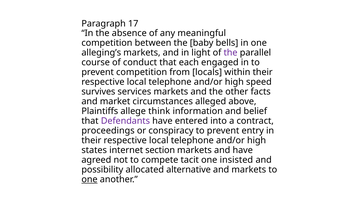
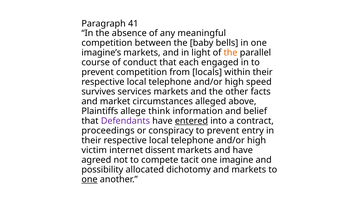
17: 17 -> 41
alleging’s: alleging’s -> imagine’s
the at (231, 53) colour: purple -> orange
entered underline: none -> present
states: states -> victim
section: section -> dissent
insisted: insisted -> imagine
alternative: alternative -> dichotomy
